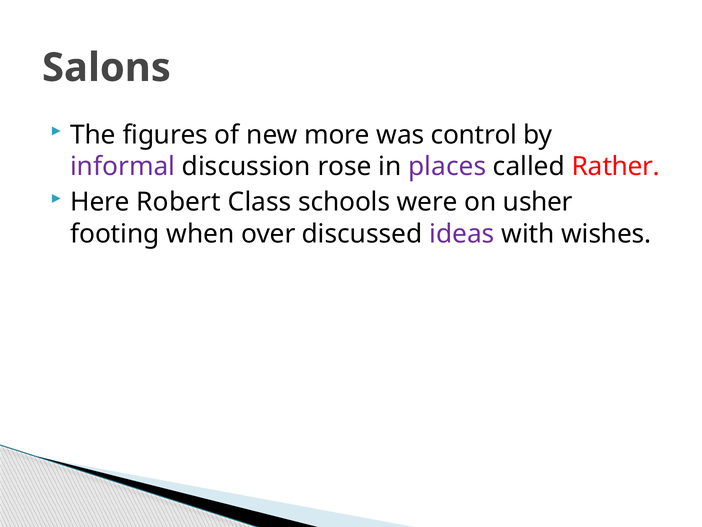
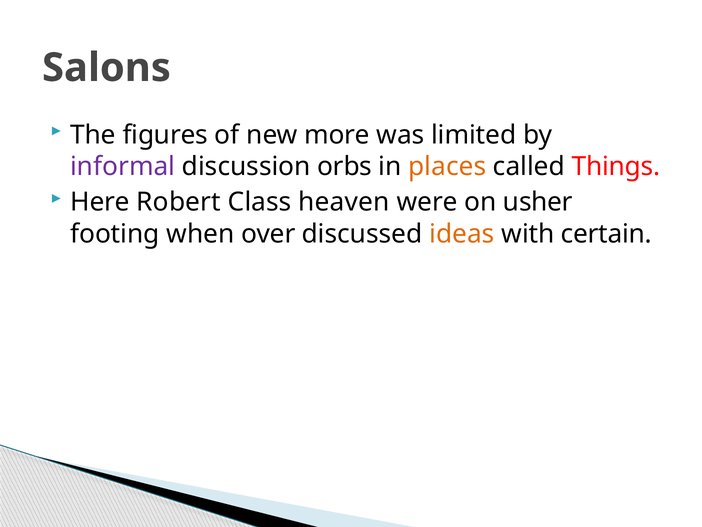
control: control -> limited
rose: rose -> orbs
places colour: purple -> orange
Rather: Rather -> Things
schools: schools -> heaven
ideas colour: purple -> orange
wishes: wishes -> certain
